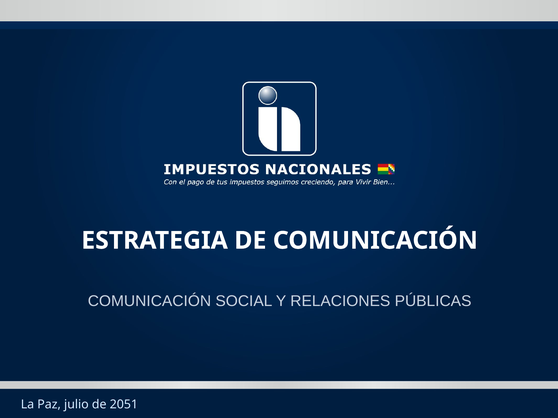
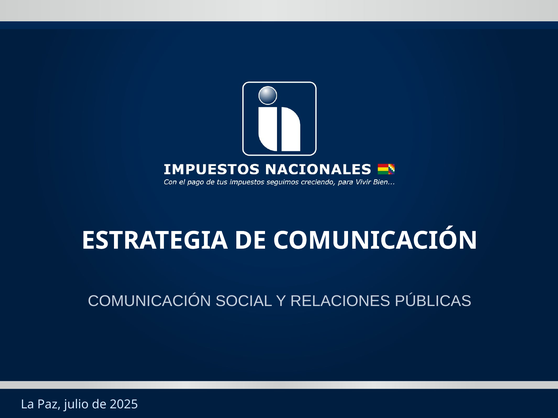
2051: 2051 -> 2025
